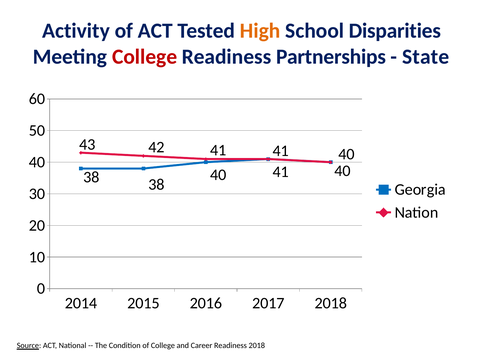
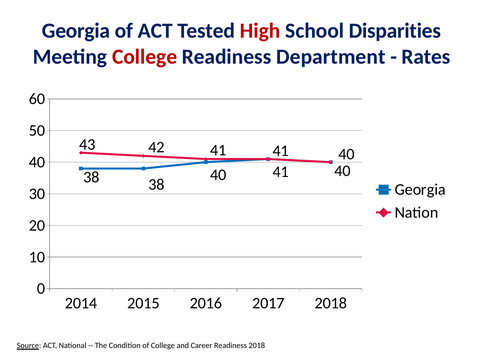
Activity at (76, 31): Activity -> Georgia
High colour: orange -> red
Partnerships: Partnerships -> Department
State: State -> Rates
